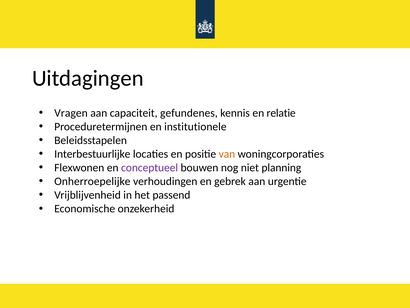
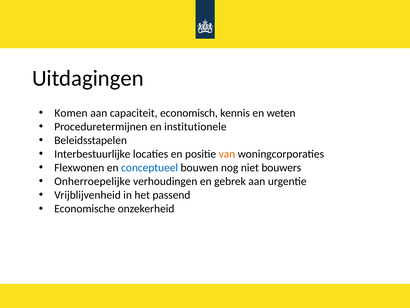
Vragen: Vragen -> Komen
gefundenes: gefundenes -> economisch
relatie: relatie -> weten
conceptueel colour: purple -> blue
planning: planning -> bouwers
